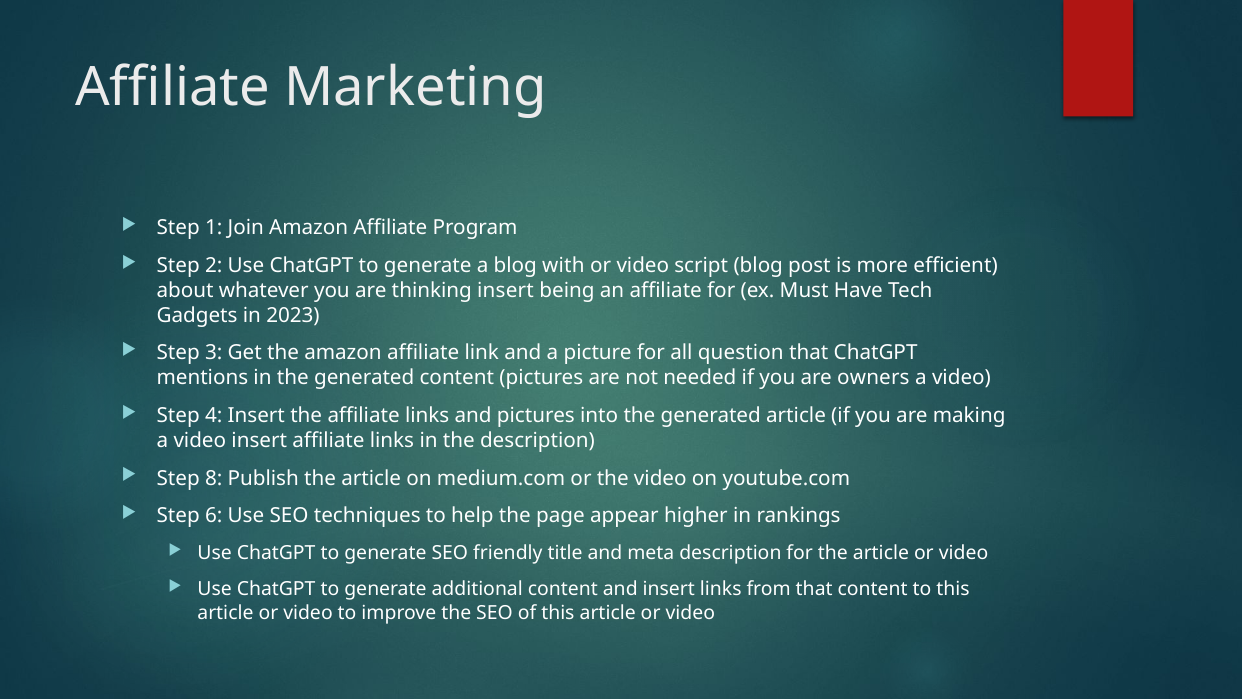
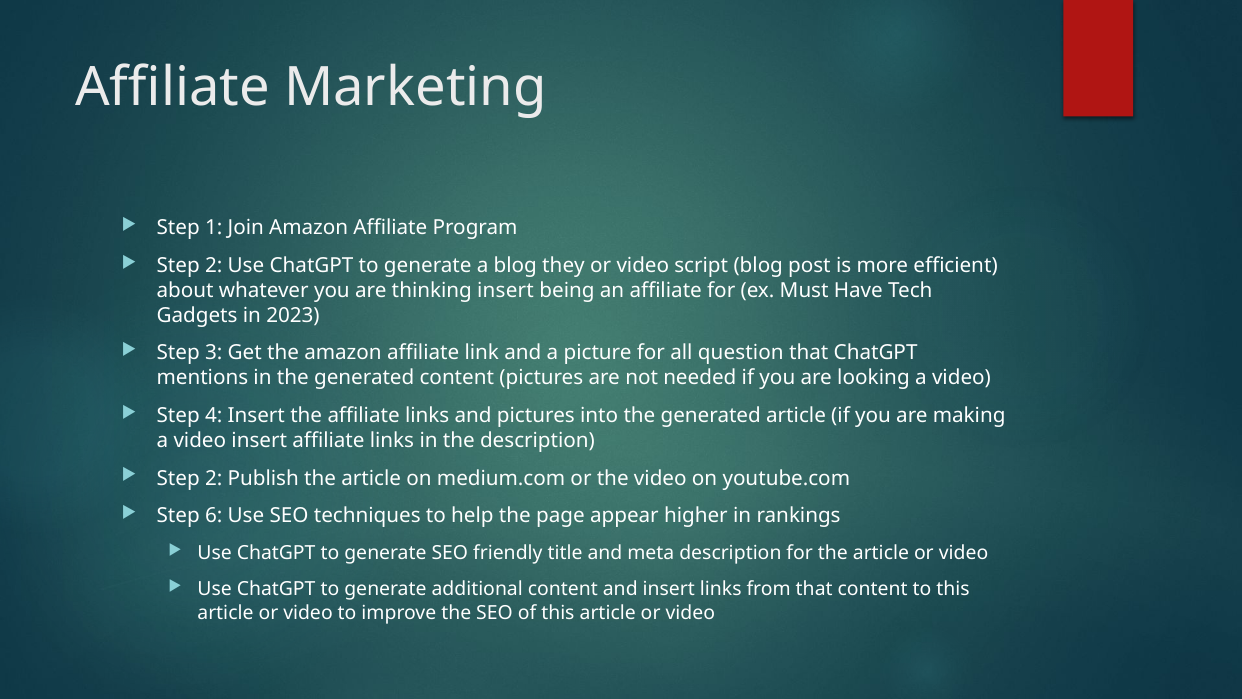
with: with -> they
owners: owners -> looking
8 at (214, 478): 8 -> 2
